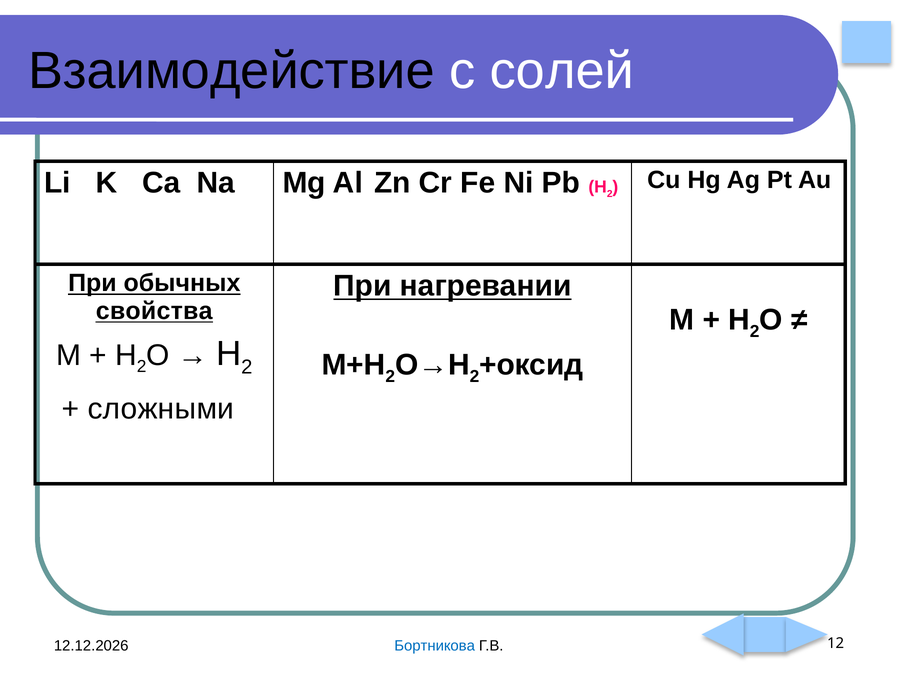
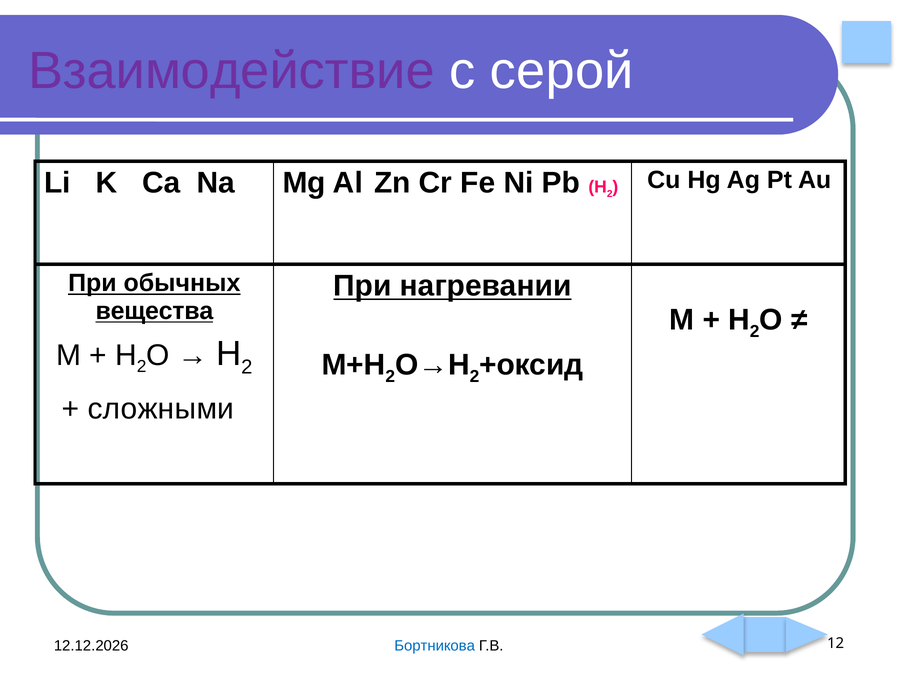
Взаимодействие colour: black -> purple
солей: солей -> серой
свойства: свойства -> вещества
